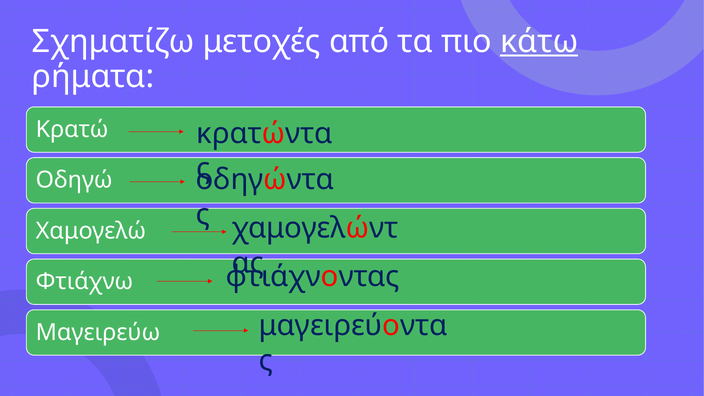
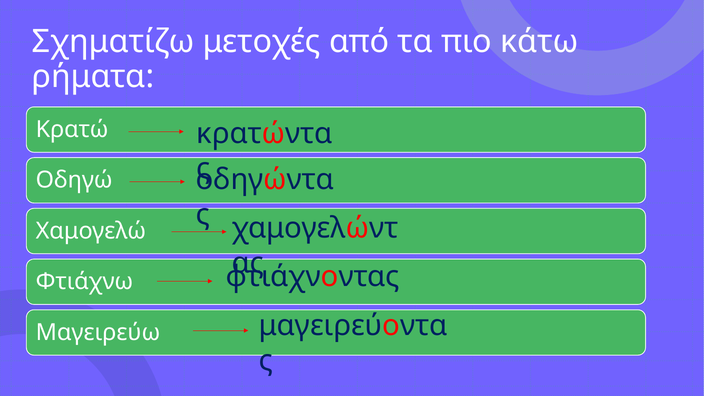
κάτω underline: present -> none
